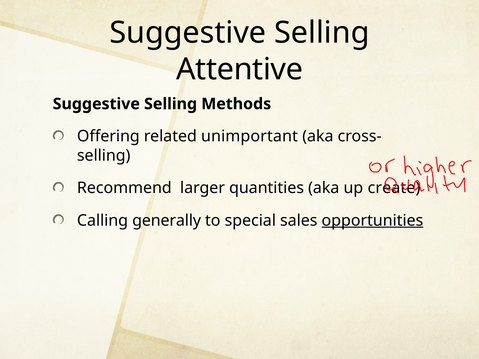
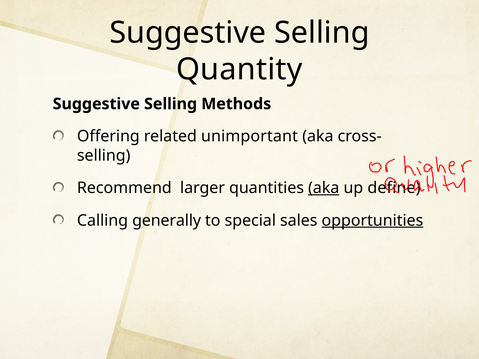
Attentive: Attentive -> Quantity
aka at (324, 188) underline: none -> present
create: create -> define
